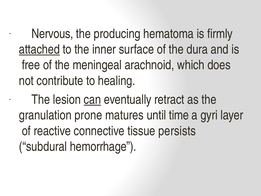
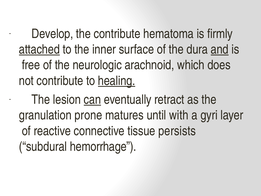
Nervous: Nervous -> Develop
the producing: producing -> contribute
and underline: none -> present
meningeal: meningeal -> neurologic
healing underline: none -> present
time: time -> with
